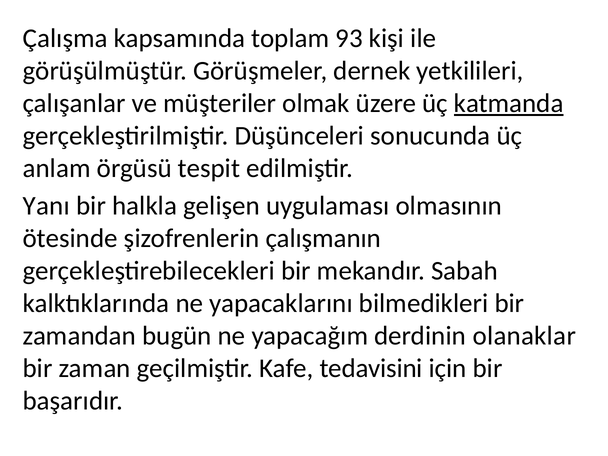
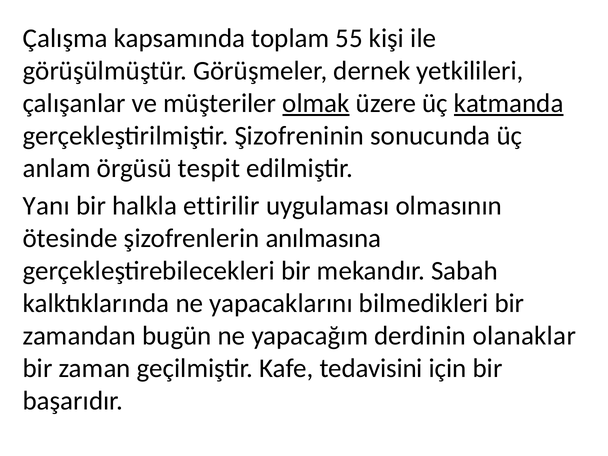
93: 93 -> 55
olmak underline: none -> present
Düşünceleri: Düşünceleri -> Şizofreninin
gelişen: gelişen -> ettirilir
çalışmanın: çalışmanın -> anılmasına
